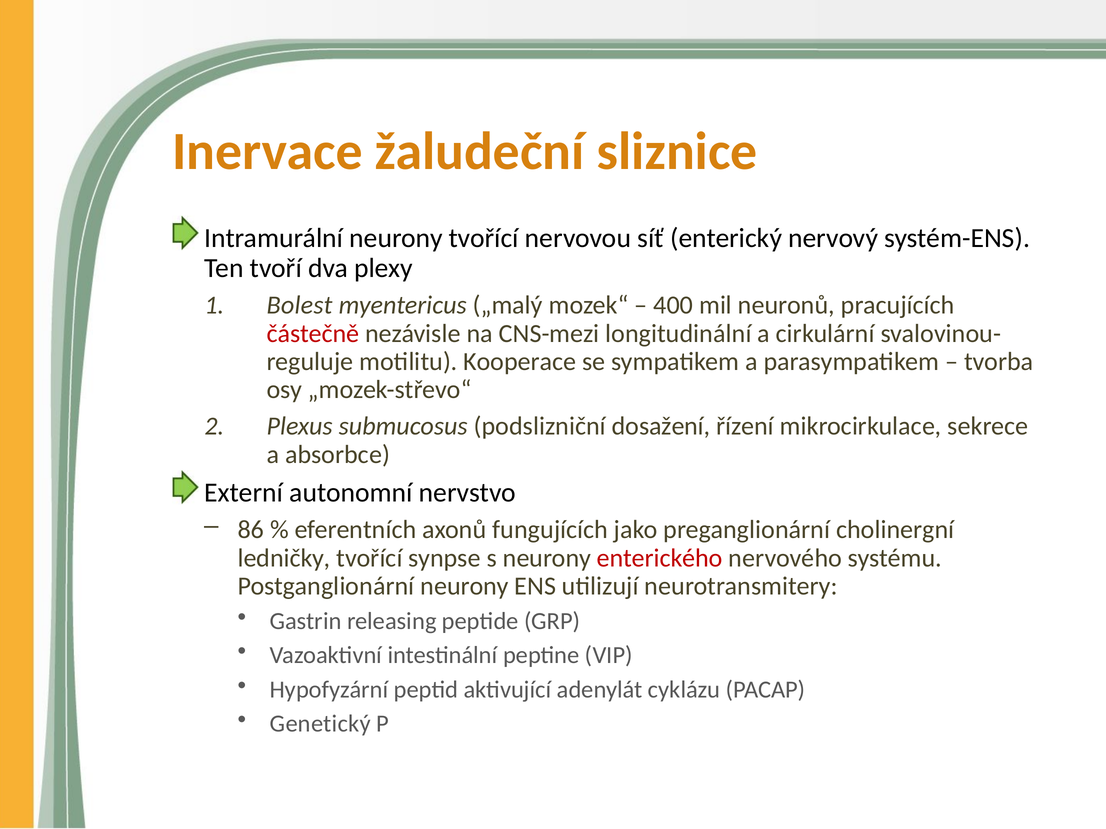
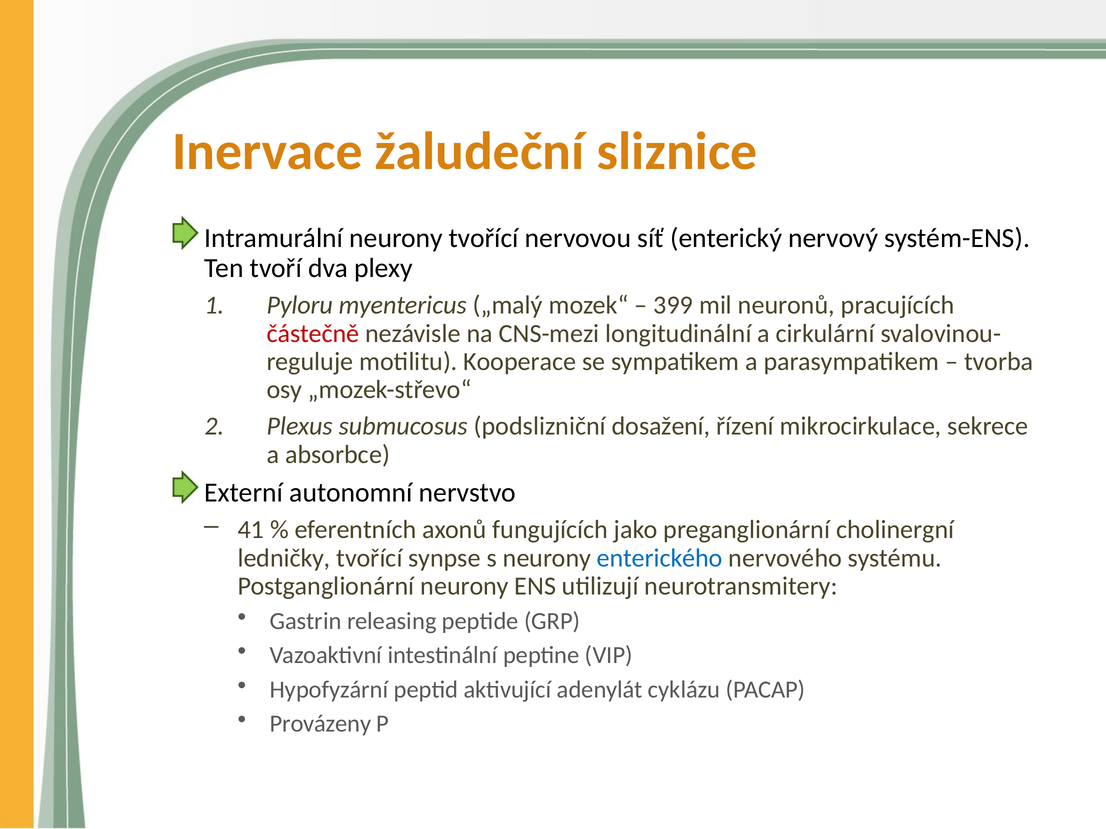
Bolest: Bolest -> Pyloru
400: 400 -> 399
86: 86 -> 41
enterického colour: red -> blue
Genetický: Genetický -> Provázeny
